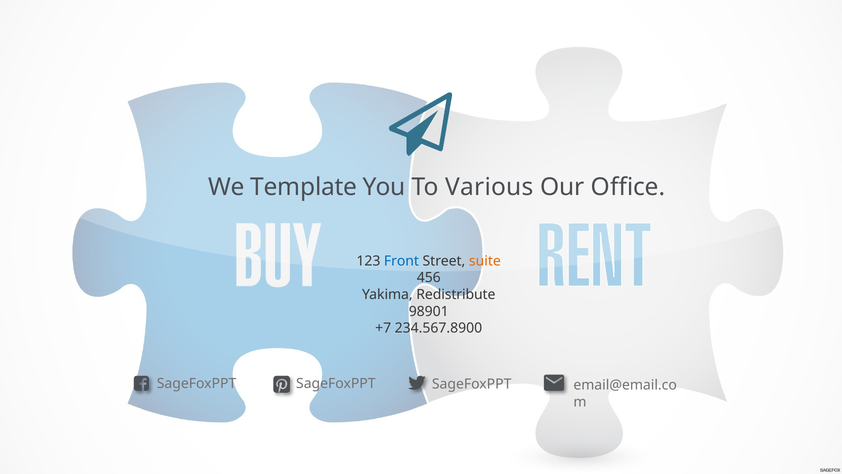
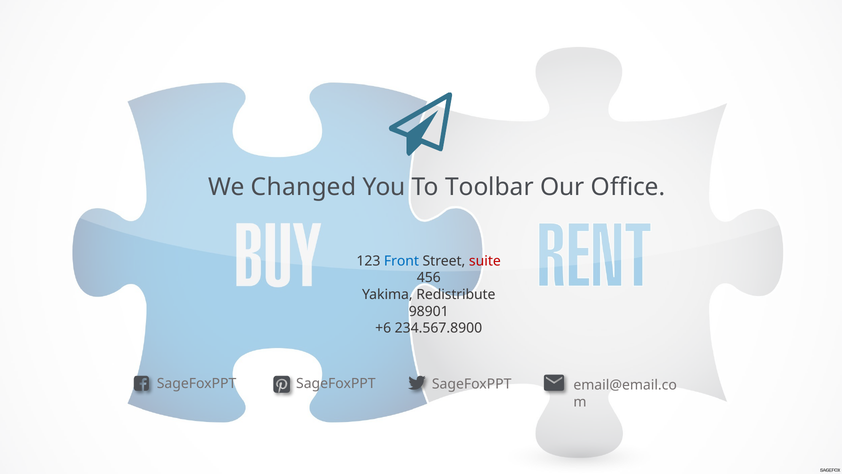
Template: Template -> Changed
Various: Various -> Toolbar
suite colour: orange -> red
+7: +7 -> +6
